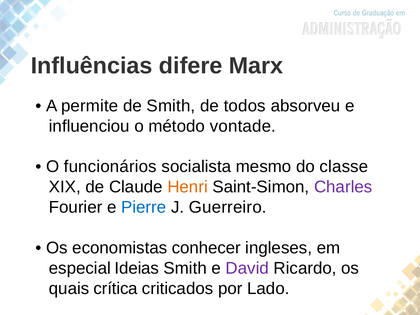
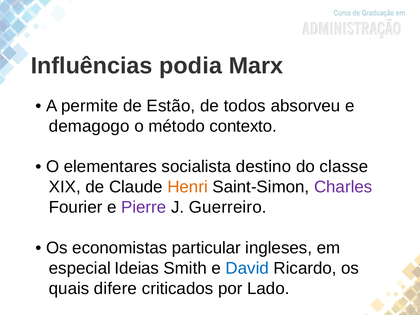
difere: difere -> podia
de Smith: Smith -> Estão
influenciou: influenciou -> demagogo
vontade: vontade -> contexto
funcionários: funcionários -> elementares
mesmo: mesmo -> destino
Pierre colour: blue -> purple
conhecer: conhecer -> particular
David colour: purple -> blue
crítica: crítica -> difere
